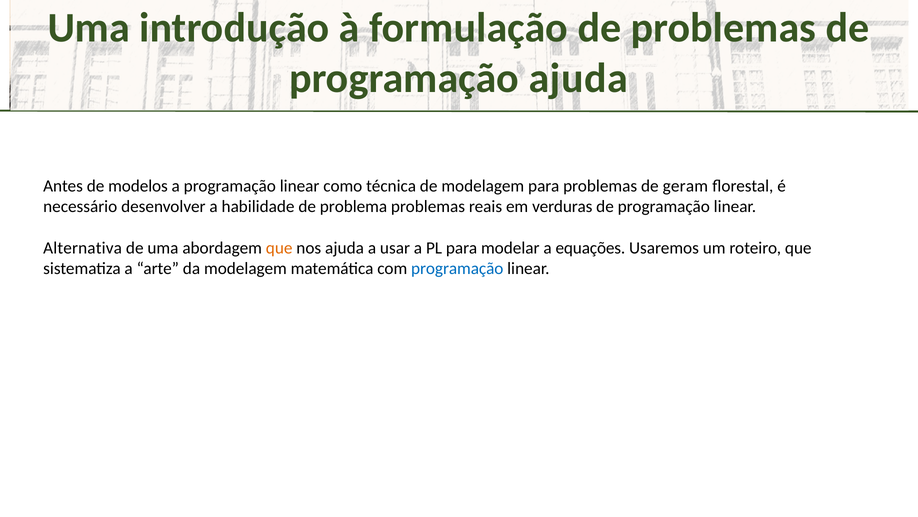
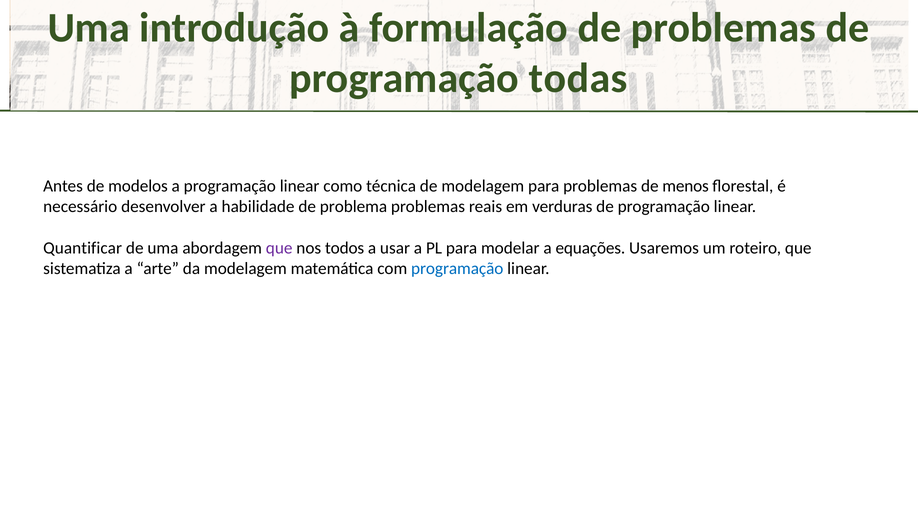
programação ajuda: ajuda -> todas
geram: geram -> menos
Alternativa: Alternativa -> Quantificar
que at (279, 248) colour: orange -> purple
nos ajuda: ajuda -> todos
